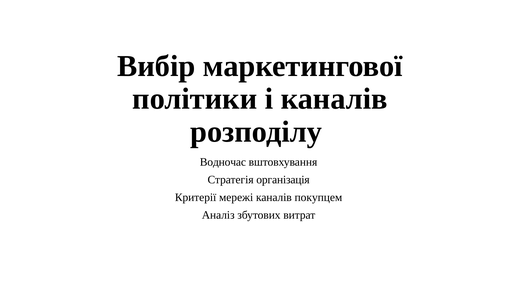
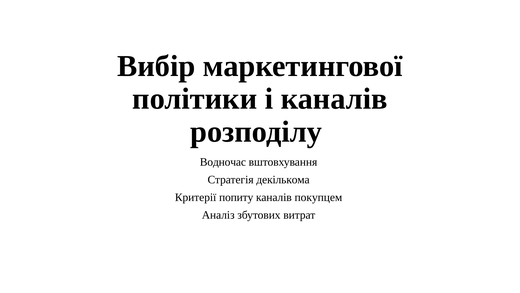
організація: організація -> декількома
мережі: мережі -> попиту
